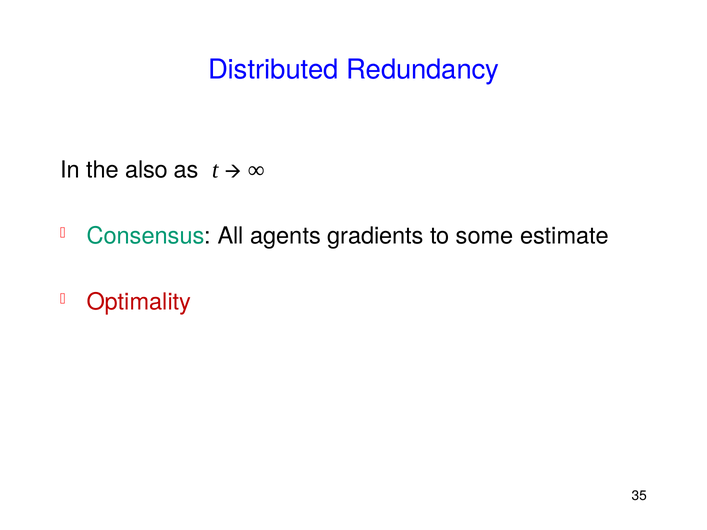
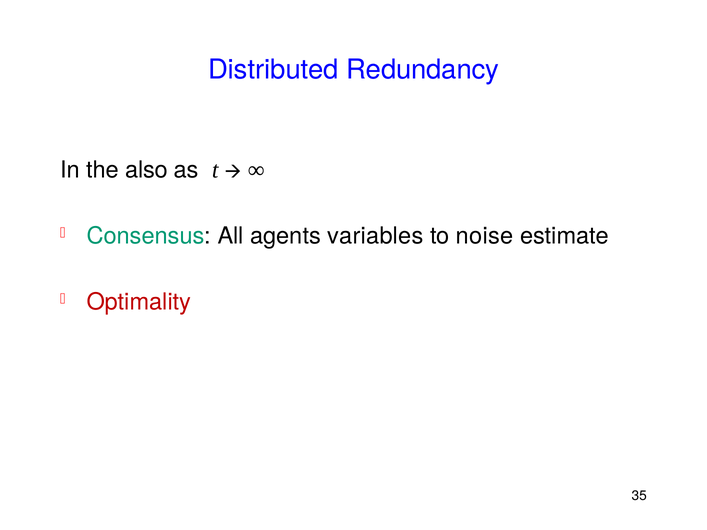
gradients: gradients -> variables
some: some -> noise
